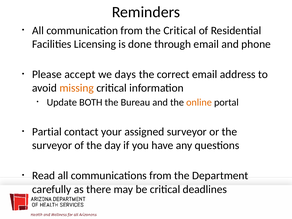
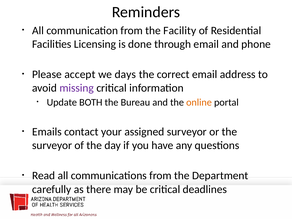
the Critical: Critical -> Facility
missing colour: orange -> purple
Partial: Partial -> Emails
